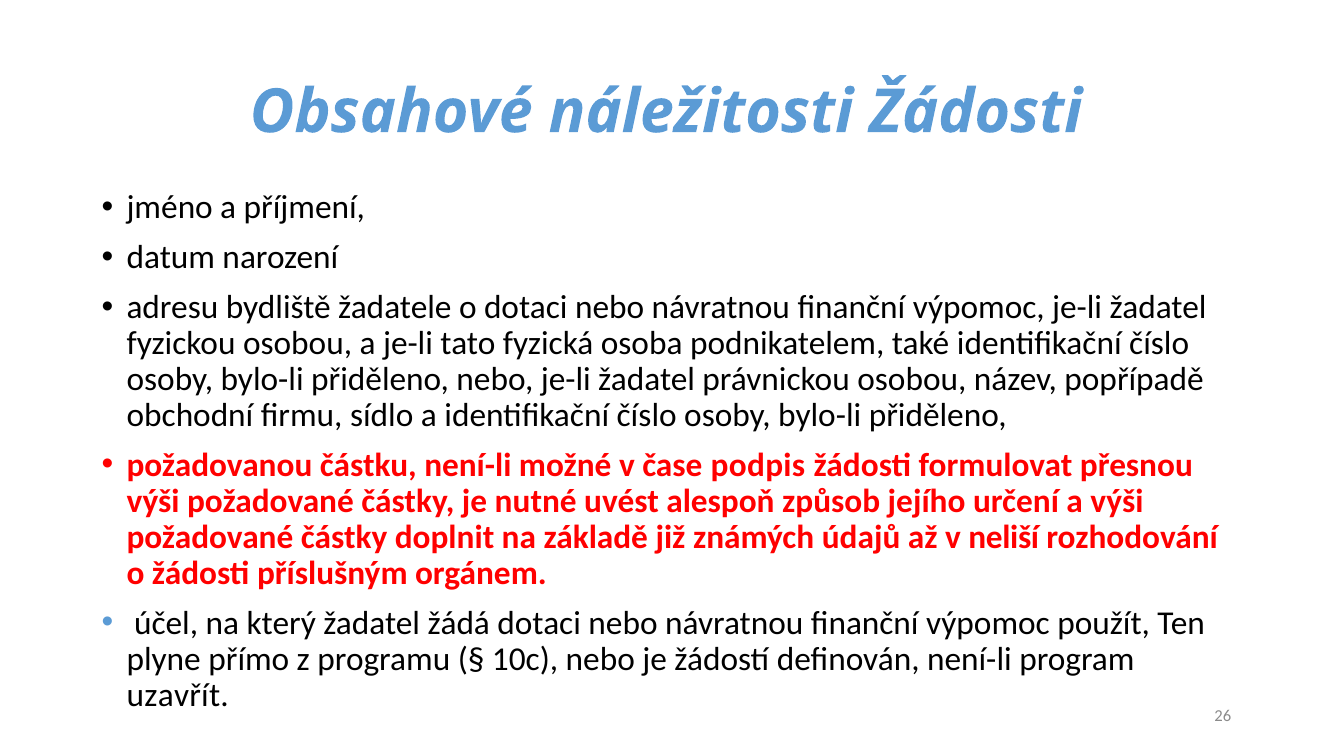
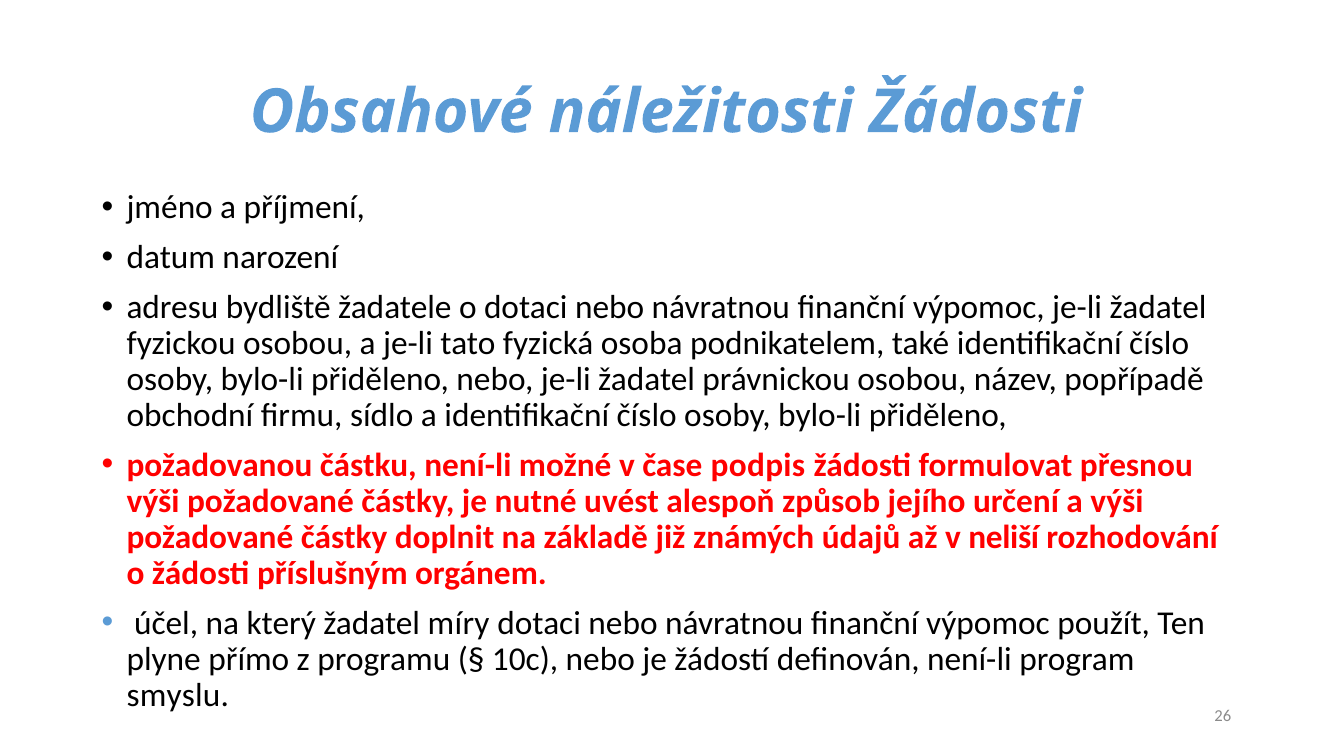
žádá: žádá -> míry
uzavřít: uzavřít -> smyslu
